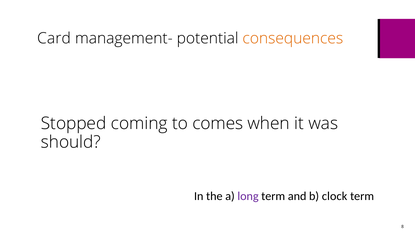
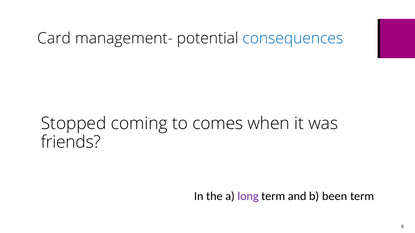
consequences colour: orange -> blue
should: should -> friends
clock: clock -> been
